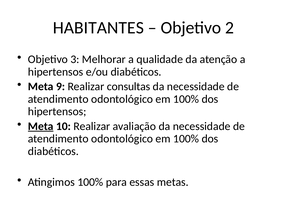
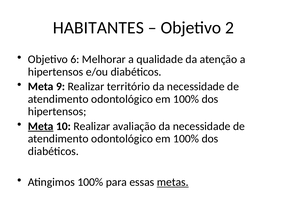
3: 3 -> 6
consultas: consultas -> território
metas underline: none -> present
